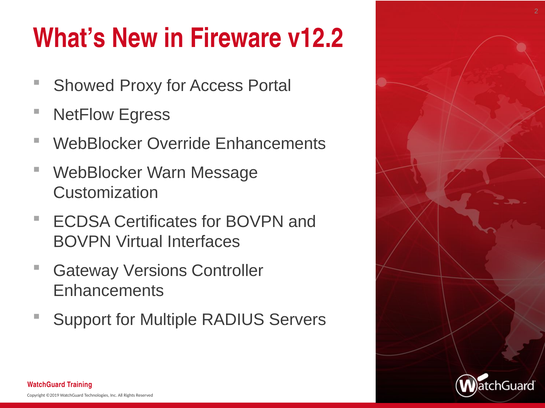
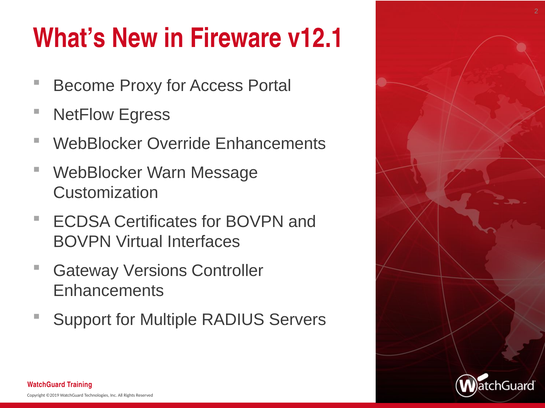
v12.2: v12.2 -> v12.1
Showed: Showed -> Become
